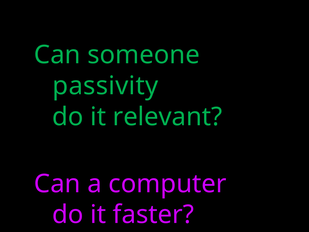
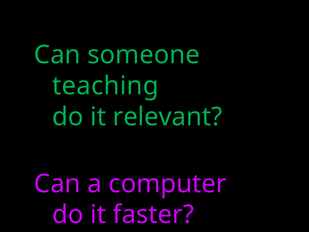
passivity: passivity -> teaching
